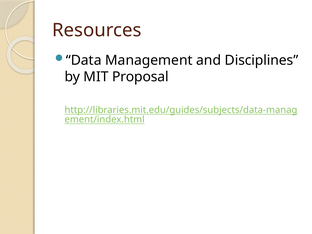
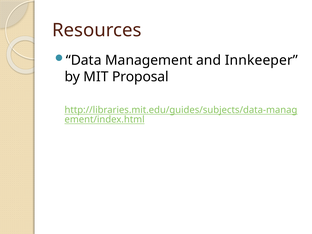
Disciplines: Disciplines -> Innkeeper
